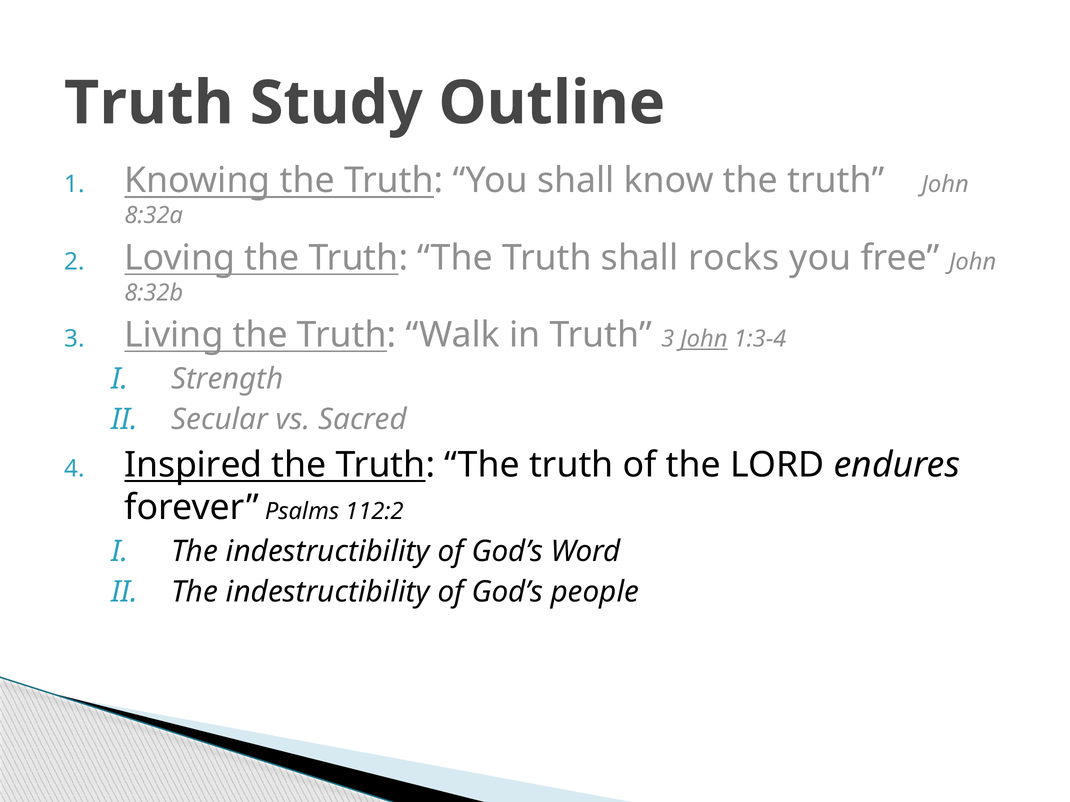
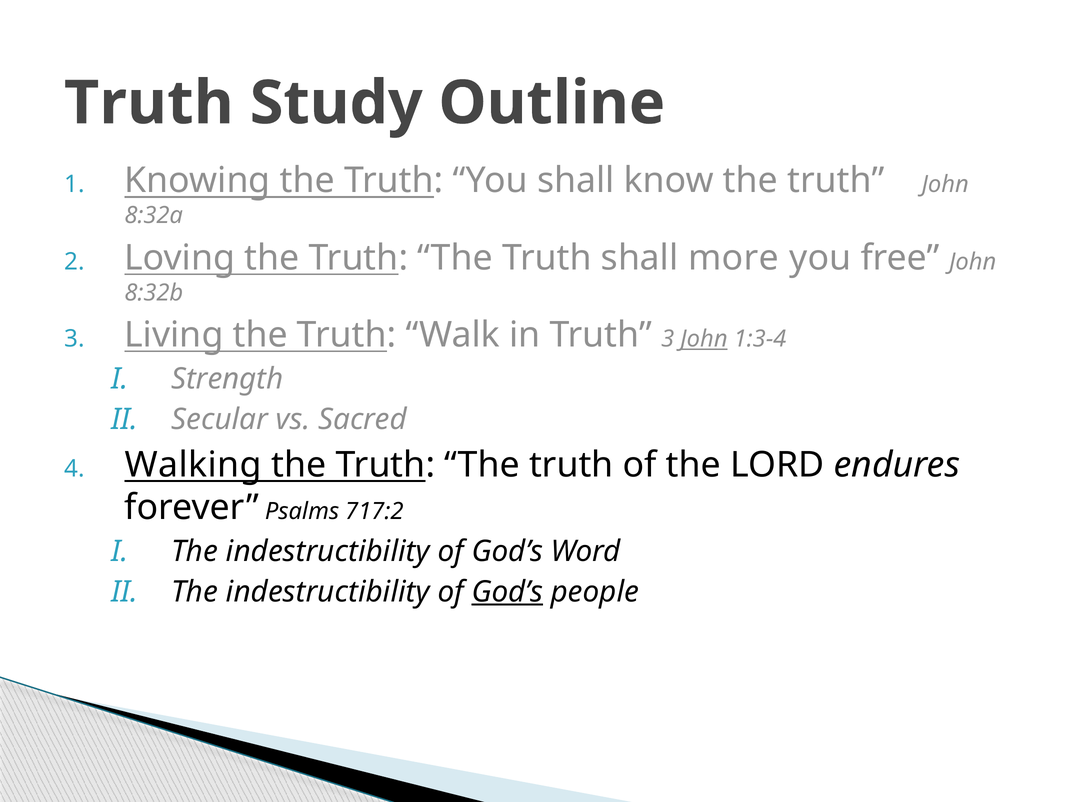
rocks: rocks -> more
Inspired: Inspired -> Walking
112:2: 112:2 -> 717:2
God’s at (507, 592) underline: none -> present
